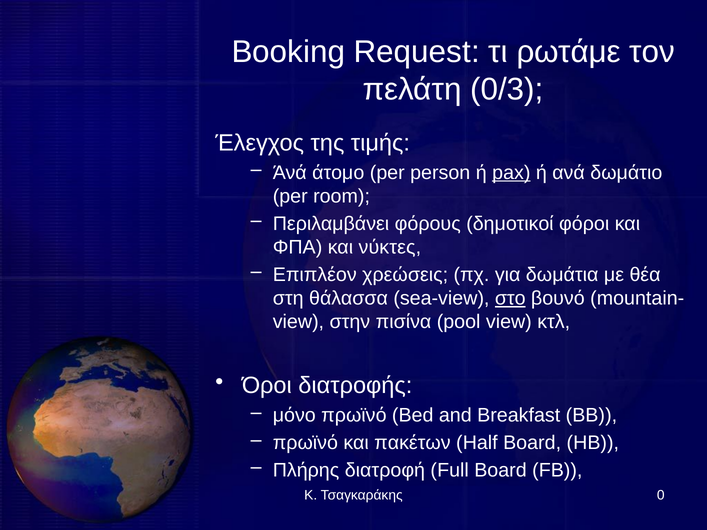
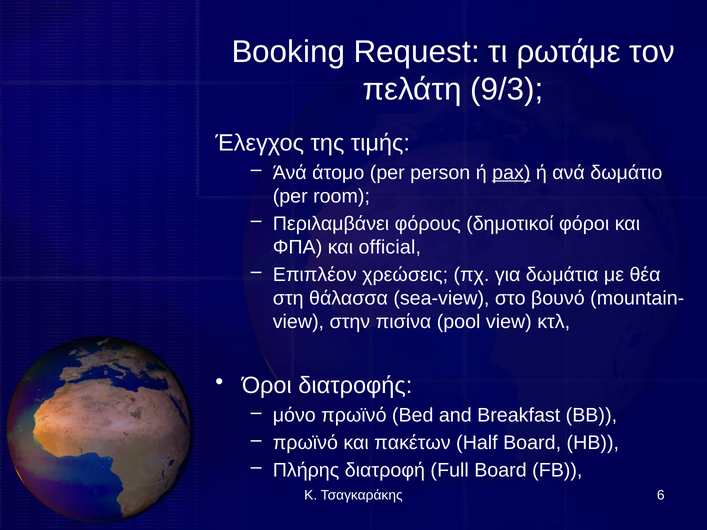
0/3: 0/3 -> 9/3
νύκτες: νύκτες -> official
στο underline: present -> none
0: 0 -> 6
